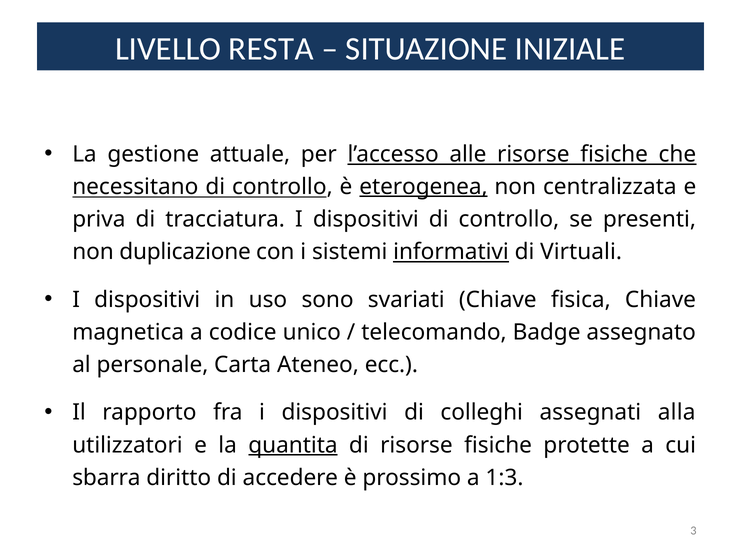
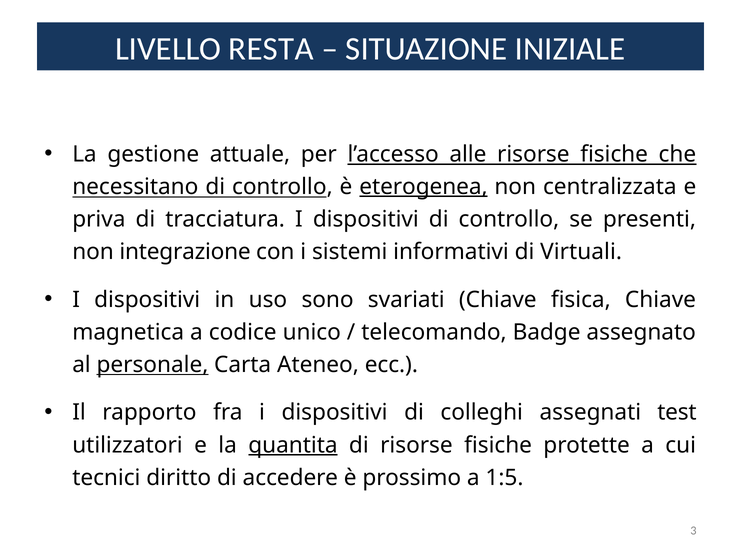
duplicazione: duplicazione -> integrazione
informativi underline: present -> none
personale underline: none -> present
alla: alla -> test
sbarra: sbarra -> tecnici
1:3: 1:3 -> 1:5
